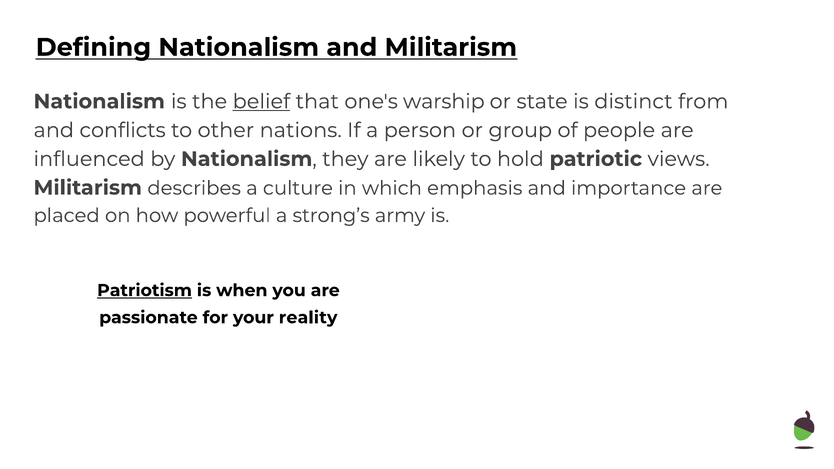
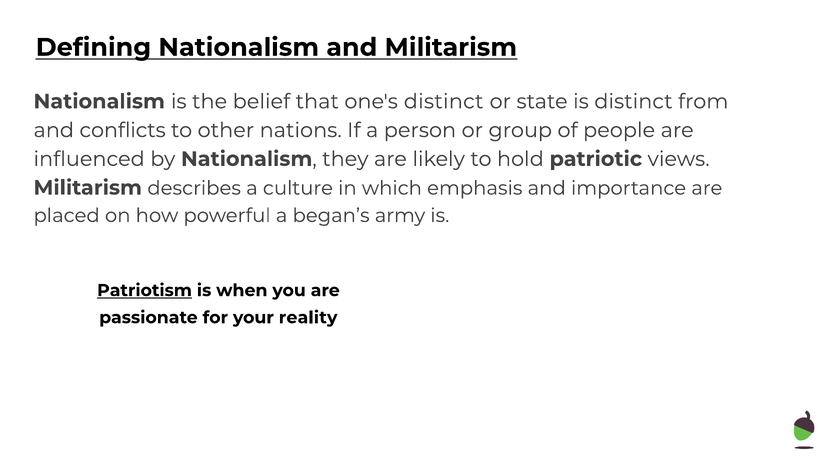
belief underline: present -> none
one's warship: warship -> distinct
strong’s: strong’s -> began’s
